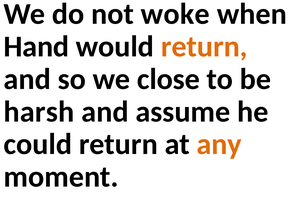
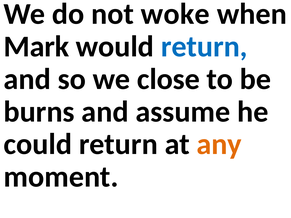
Hand: Hand -> Mark
return at (204, 47) colour: orange -> blue
harsh: harsh -> burns
